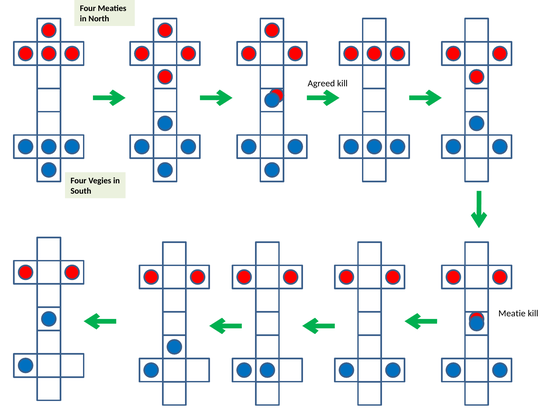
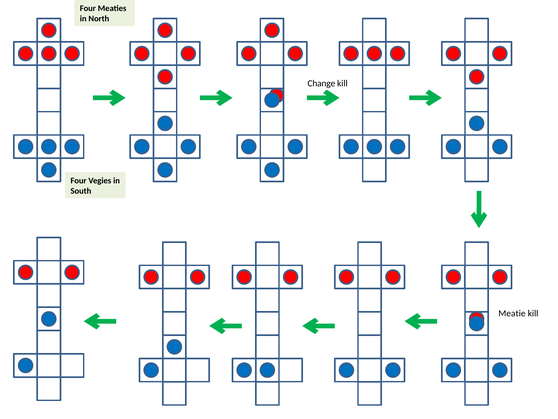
Agreed: Agreed -> Change
